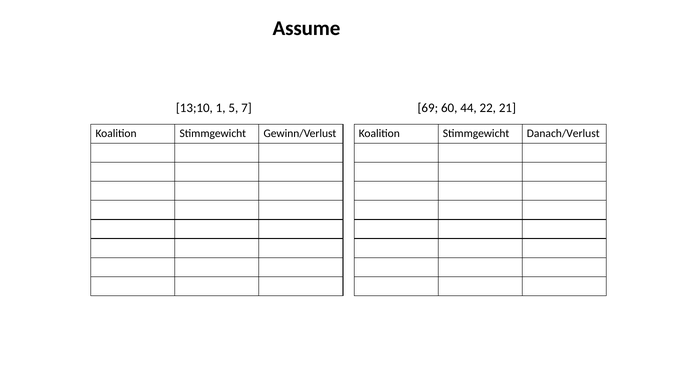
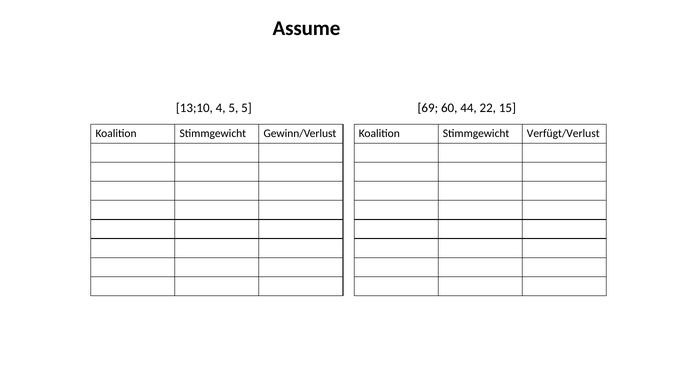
1: 1 -> 4
5 7: 7 -> 5
21: 21 -> 15
Danach/Verlust: Danach/Verlust -> Verfügt/Verlust
